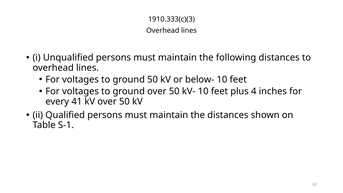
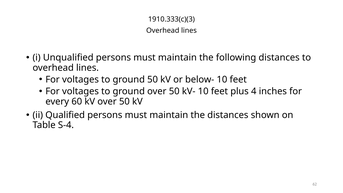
41: 41 -> 60
S-1: S-1 -> S-4
